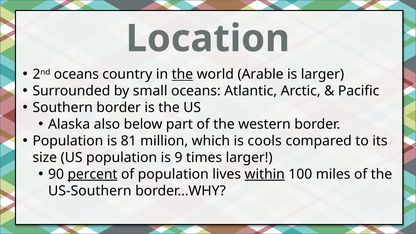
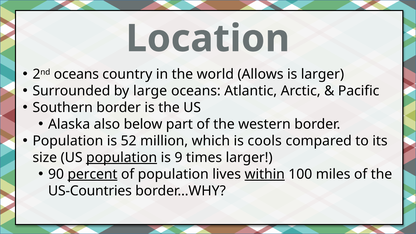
the at (182, 74) underline: present -> none
Arable: Arable -> Allows
small: small -> large
81: 81 -> 52
population at (122, 158) underline: none -> present
US-Southern: US-Southern -> US-Countries
